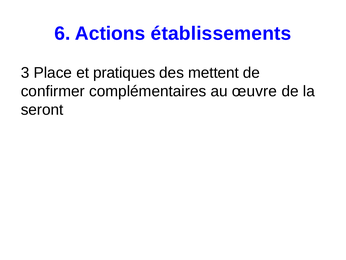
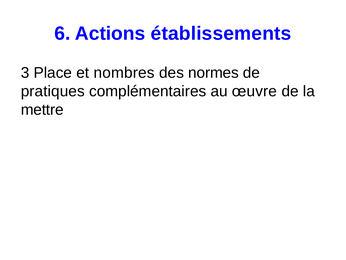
pratiques: pratiques -> nombres
mettent: mettent -> normes
confirmer: confirmer -> pratiques
seront: seront -> mettre
